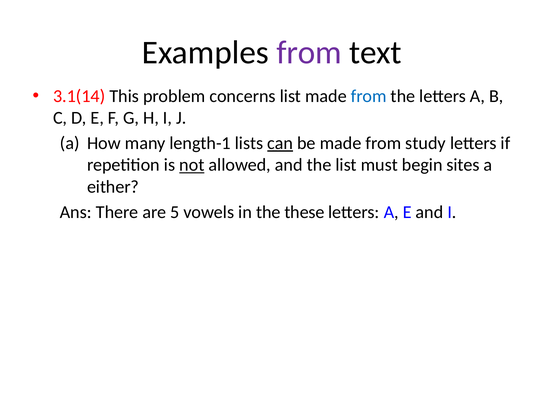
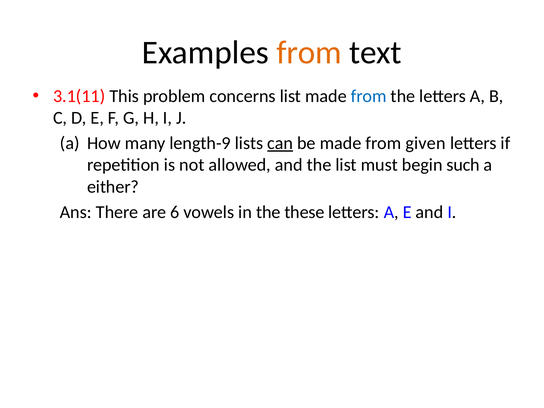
from at (309, 53) colour: purple -> orange
3.1(14: 3.1(14 -> 3.1(11
length-1: length-1 -> length-9
study: study -> given
not underline: present -> none
sites: sites -> such
5: 5 -> 6
